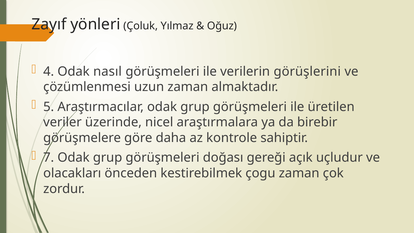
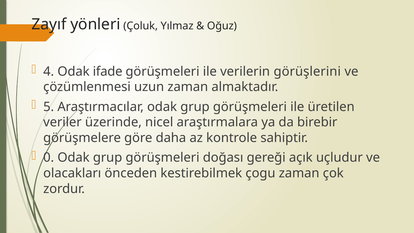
nasıl: nasıl -> ifade
7: 7 -> 0
